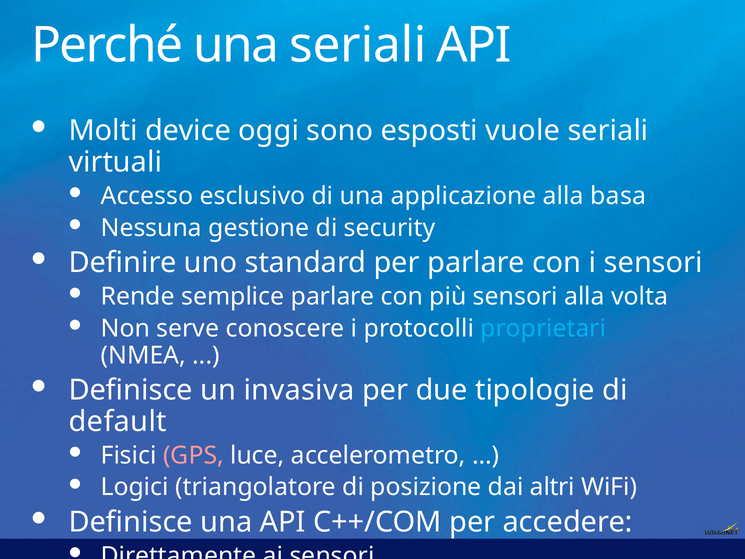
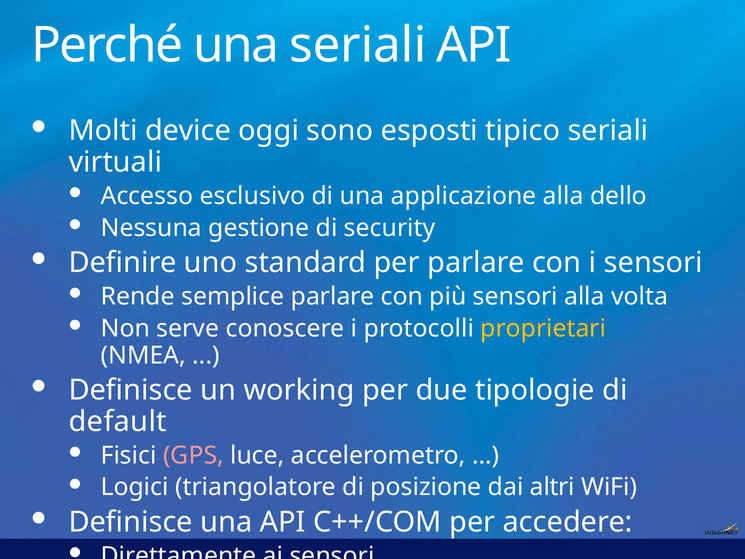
vuole: vuole -> tipico
basa: basa -> dello
proprietari colour: light blue -> yellow
invasiva: invasiva -> working
